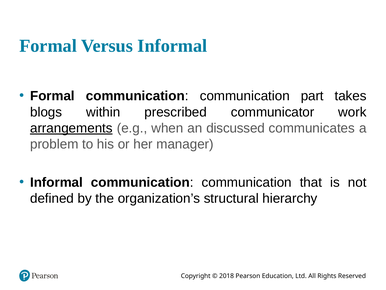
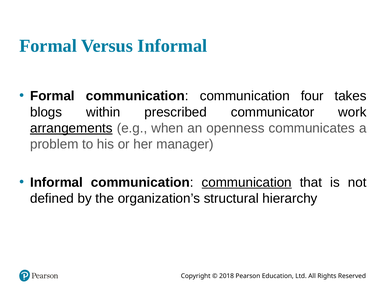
part: part -> four
discussed: discussed -> openness
communication at (247, 182) underline: none -> present
